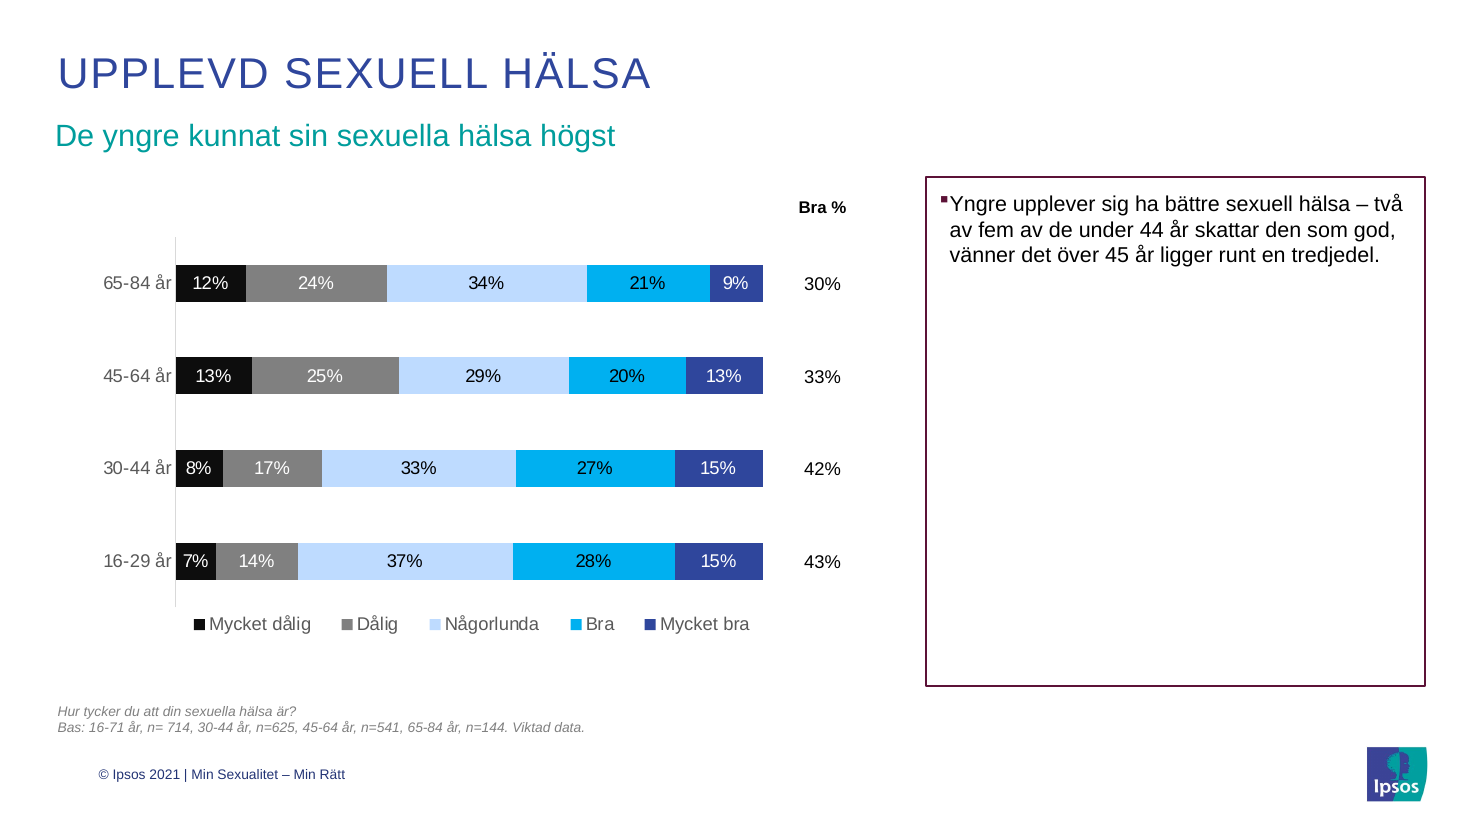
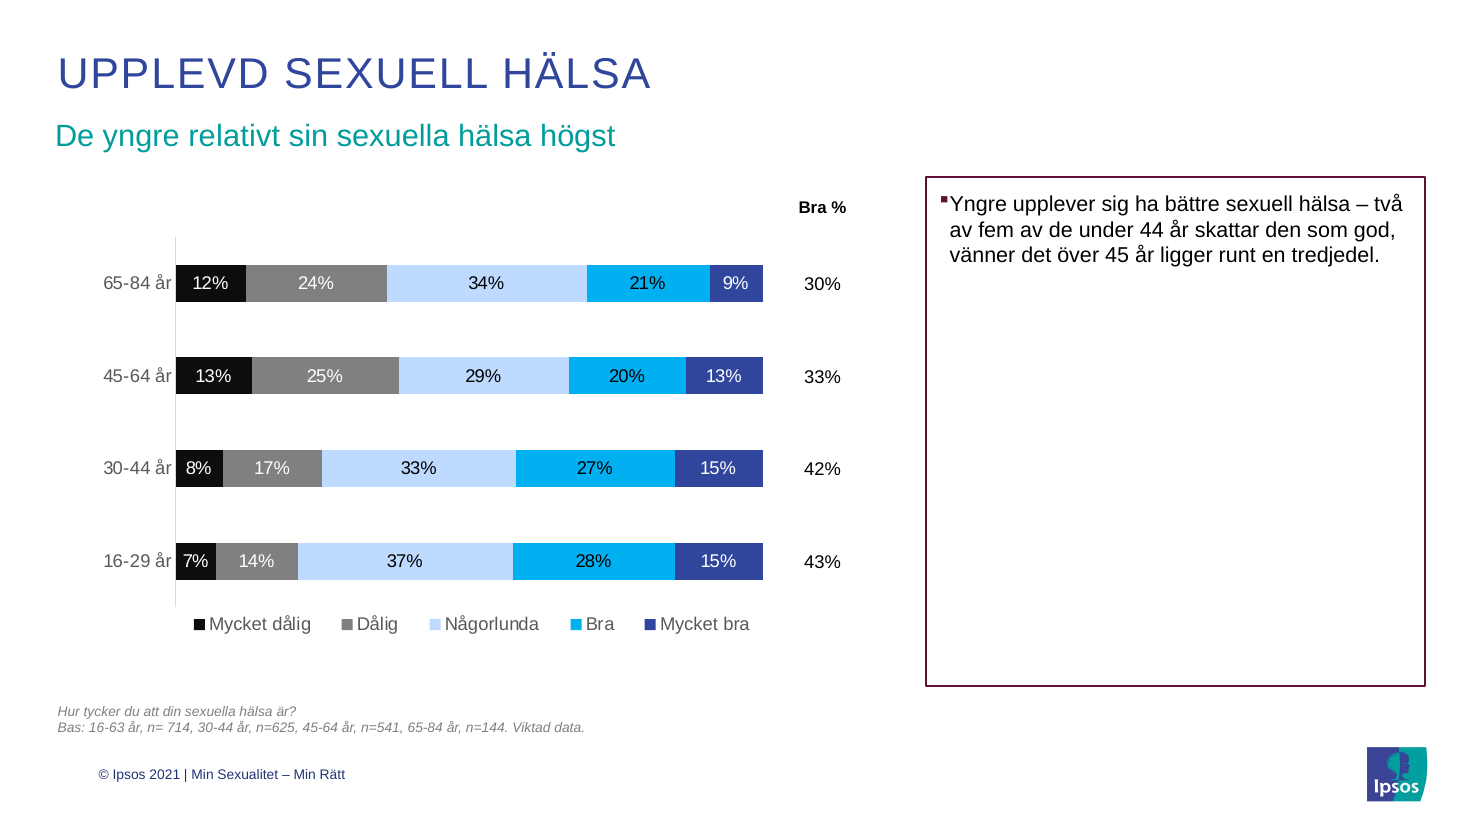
kunnat: kunnat -> relativt
16-71: 16-71 -> 16-63
